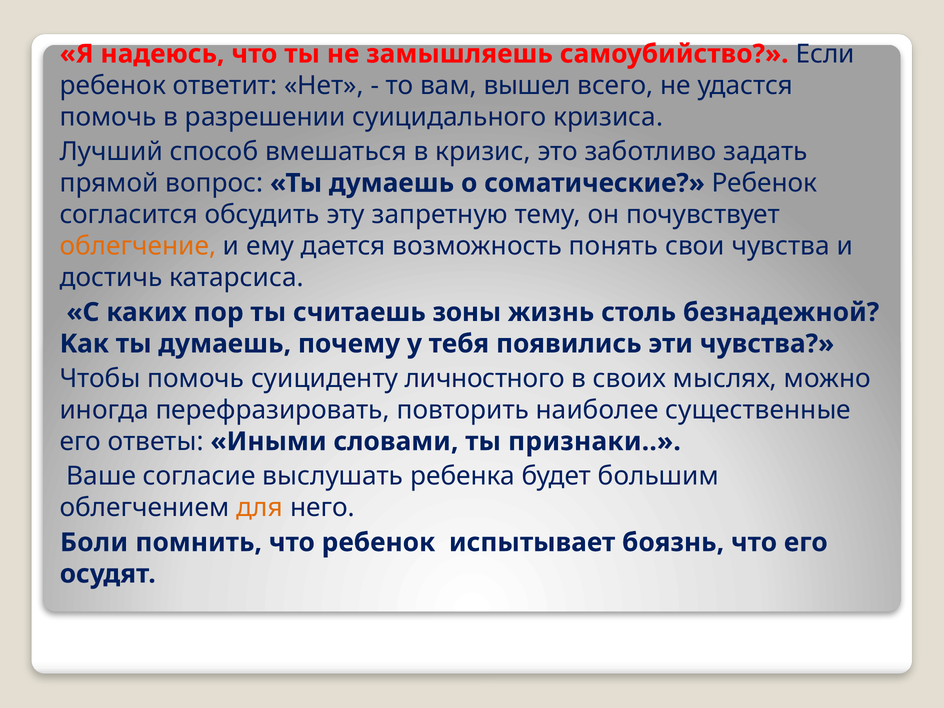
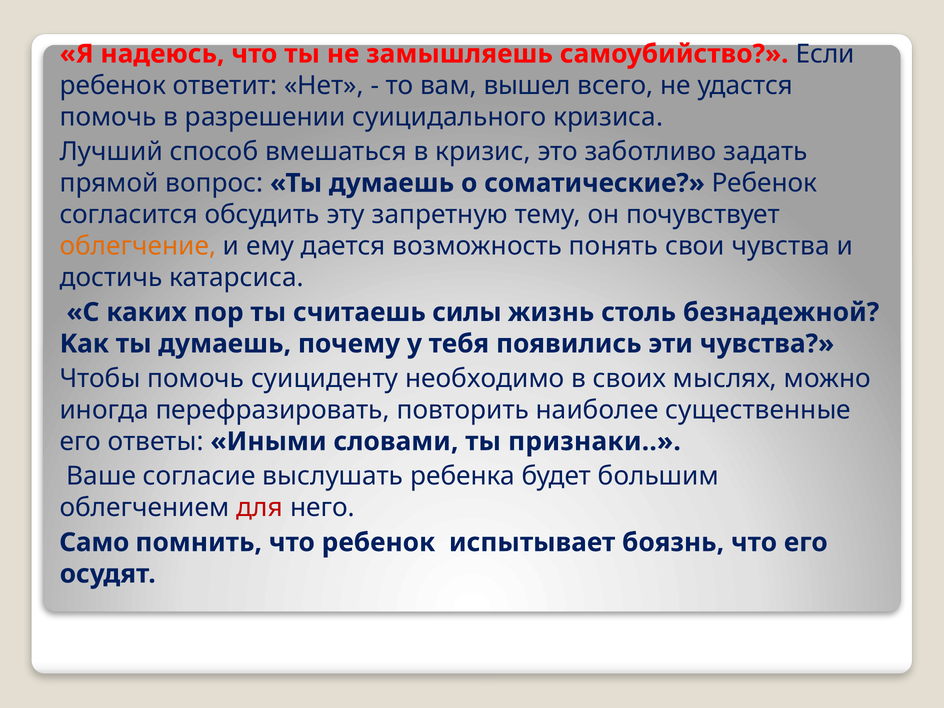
зоны: зоны -> силы
личностного: личностного -> необходимо
для colour: orange -> red
Боли: Боли -> Само
